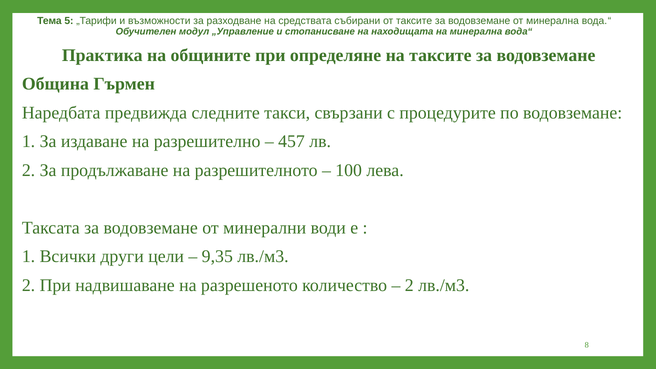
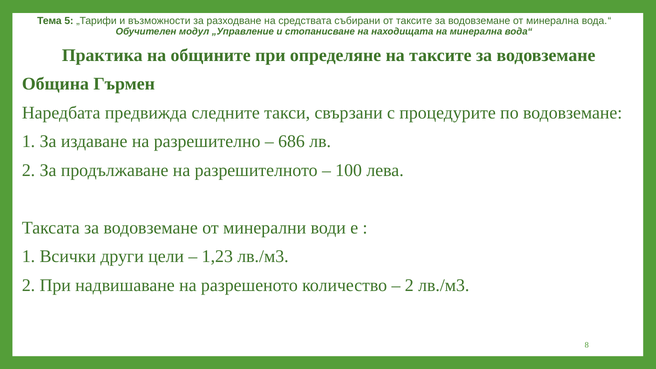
457: 457 -> 686
9,35: 9,35 -> 1,23
